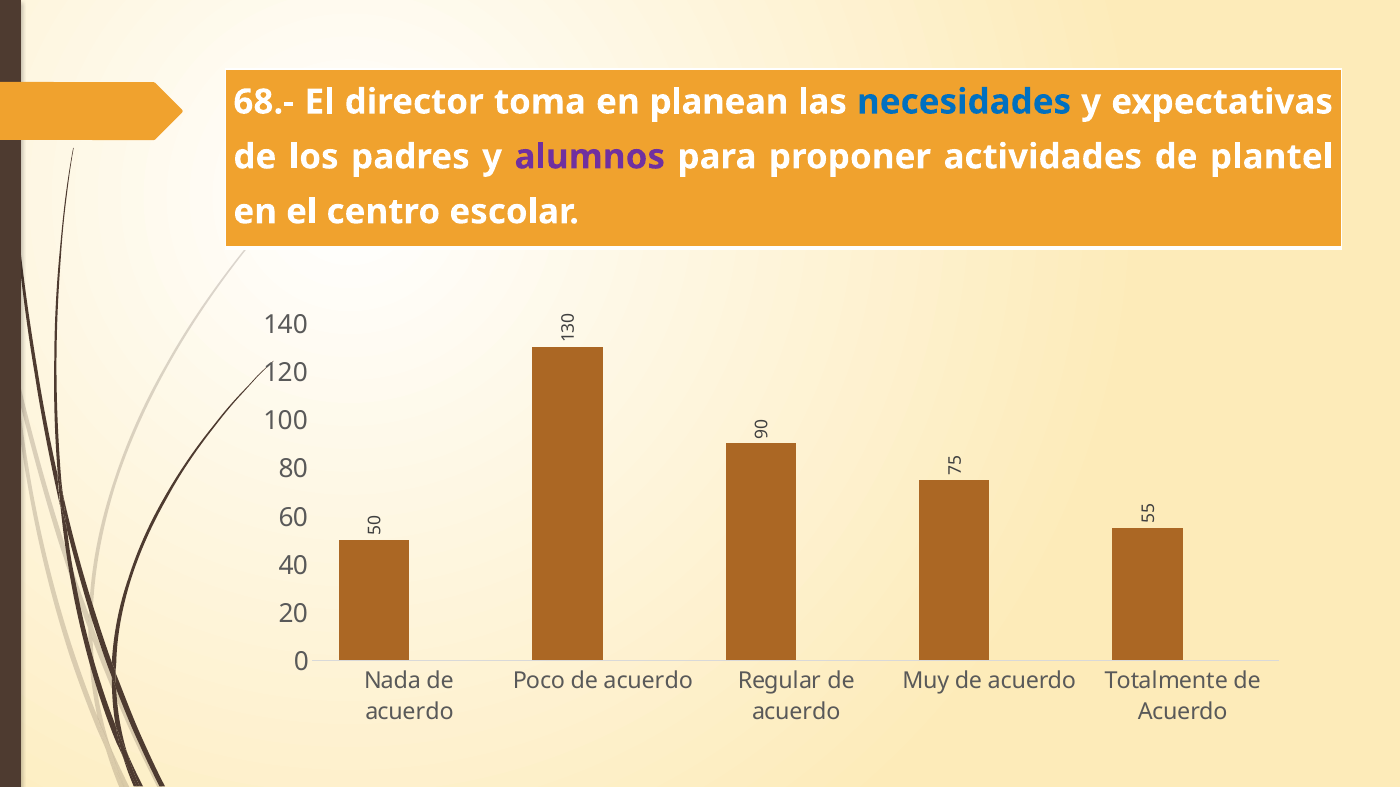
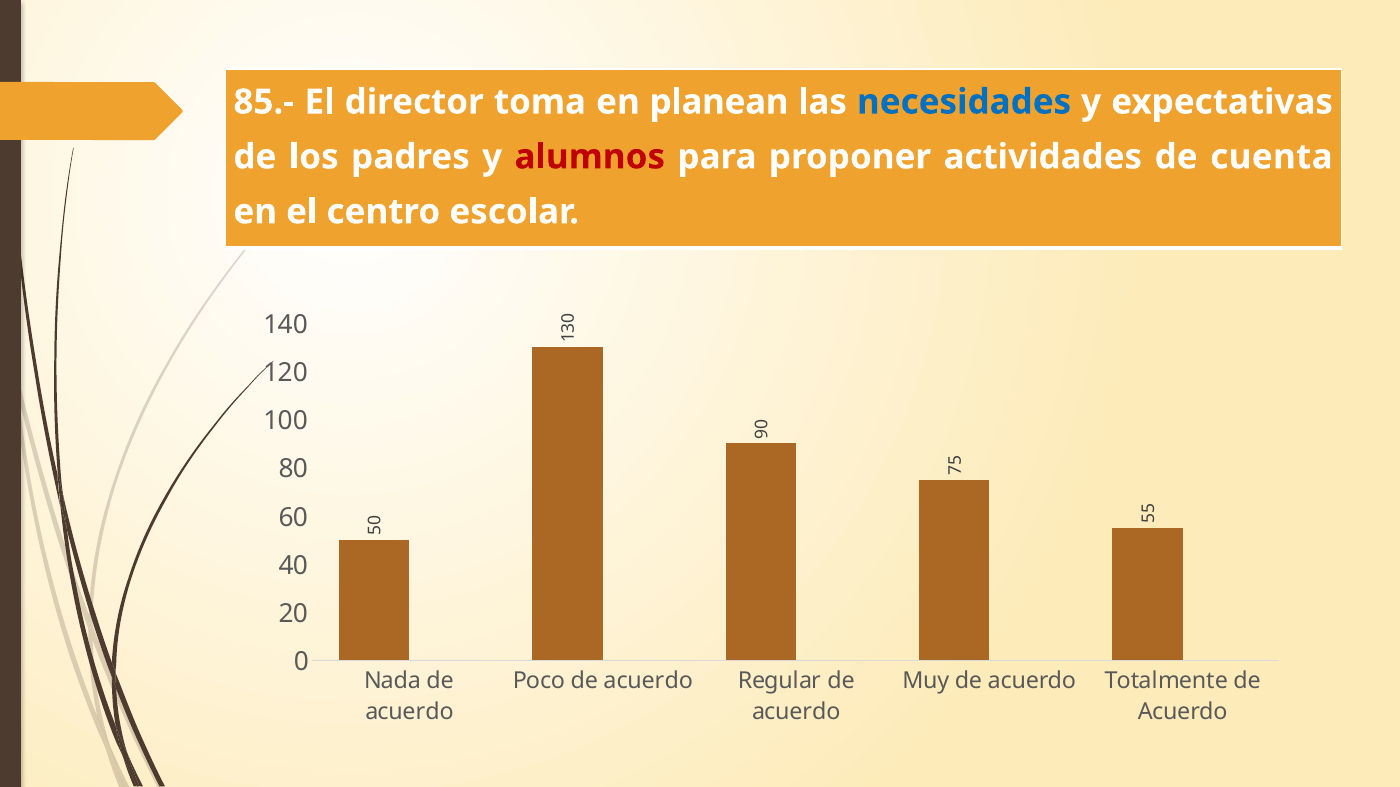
68.-: 68.- -> 85.-
alumnos colour: purple -> red
plantel: plantel -> cuenta
